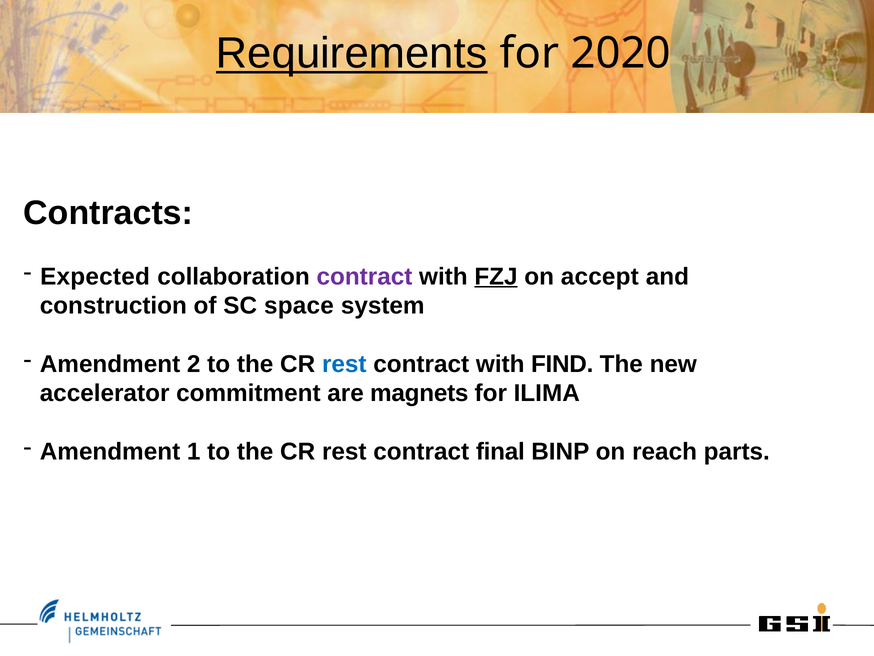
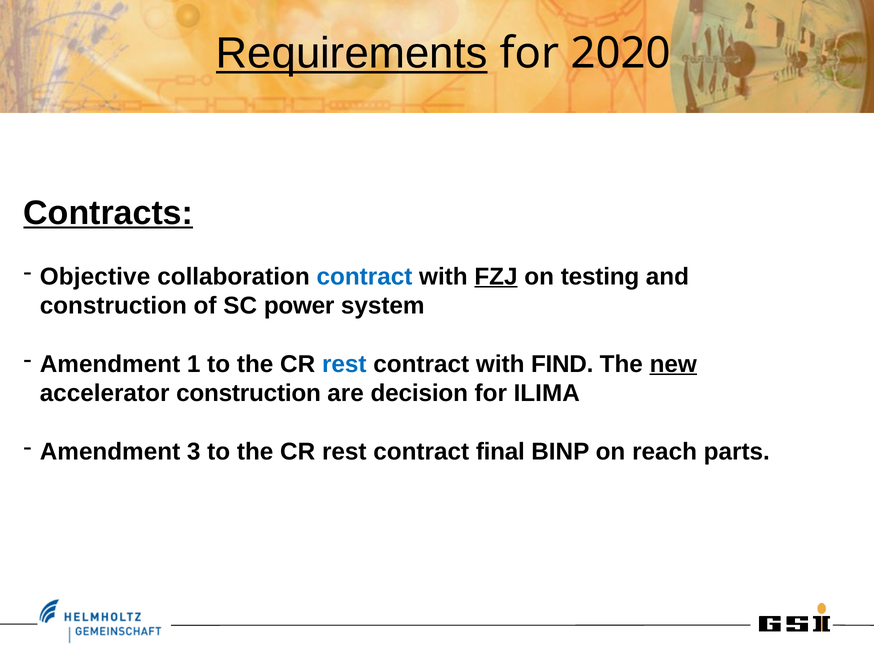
Contracts underline: none -> present
Expected: Expected -> Objective
contract at (364, 276) colour: purple -> blue
accept: accept -> testing
space: space -> power
2: 2 -> 1
new underline: none -> present
accelerator commitment: commitment -> construction
magnets: magnets -> decision
1: 1 -> 3
